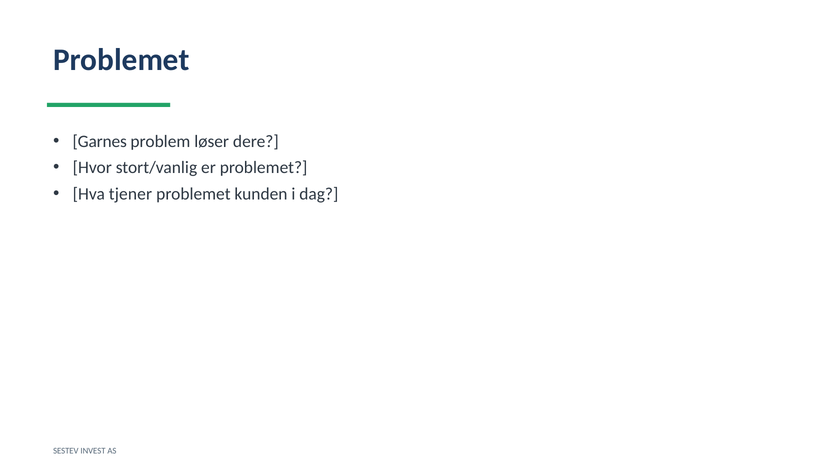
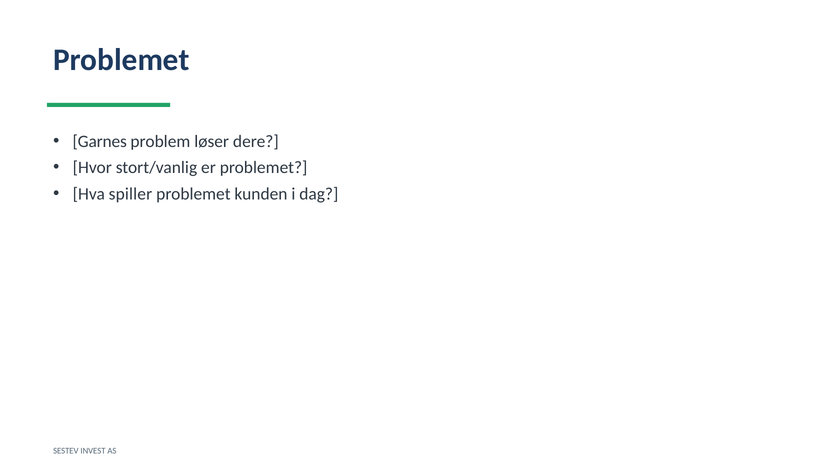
tjener: tjener -> spiller
